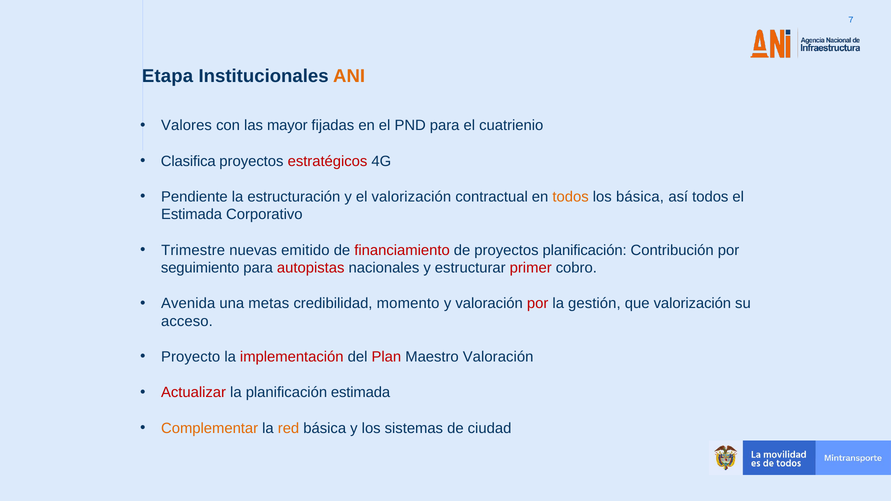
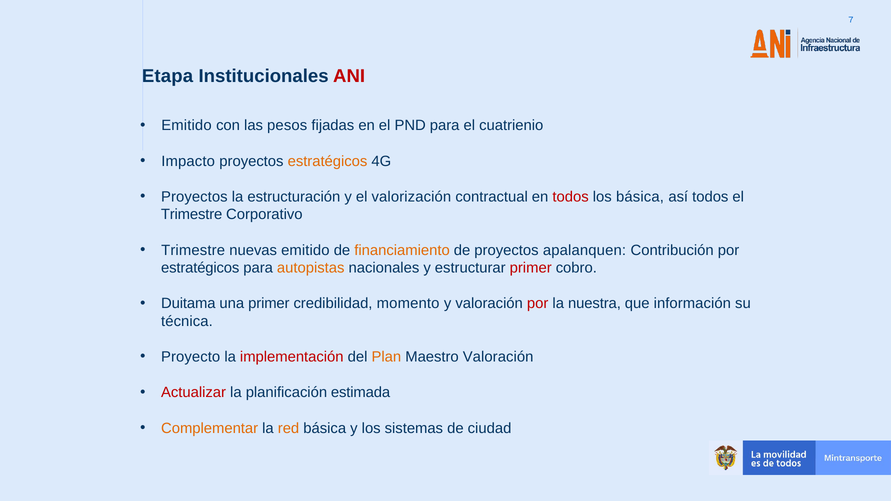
ANI colour: orange -> red
Valores at (187, 126): Valores -> Emitido
mayor: mayor -> pesos
Clasifica: Clasifica -> Impacto
estratégicos at (328, 161) colour: red -> orange
Pendiente at (194, 197): Pendiente -> Proyectos
todos at (571, 197) colour: orange -> red
Estimada at (192, 215): Estimada -> Trimestre
financiamiento colour: red -> orange
proyectos planificación: planificación -> apalanquen
seguimiento at (200, 268): seguimiento -> estratégicos
autopistas colour: red -> orange
Avenida: Avenida -> Duitama
una metas: metas -> primer
gestión: gestión -> nuestra
que valorización: valorización -> información
acceso: acceso -> técnica
Plan colour: red -> orange
